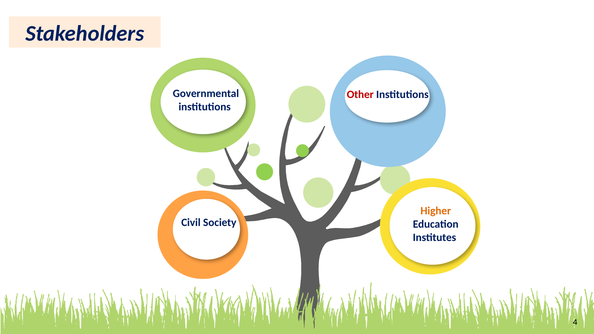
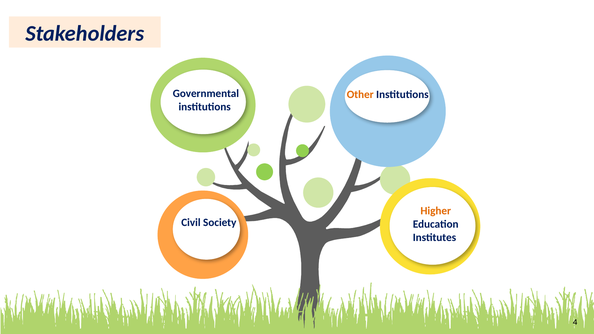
Other colour: red -> orange
